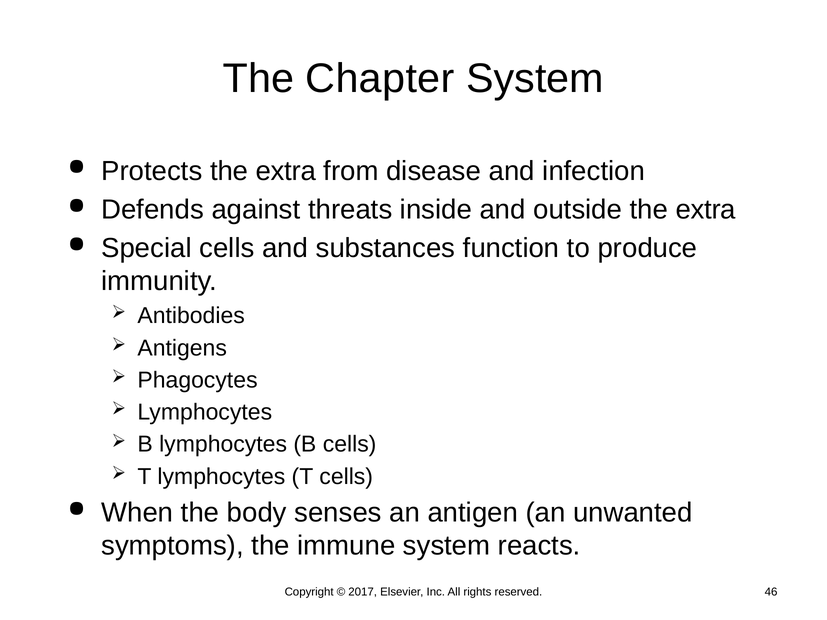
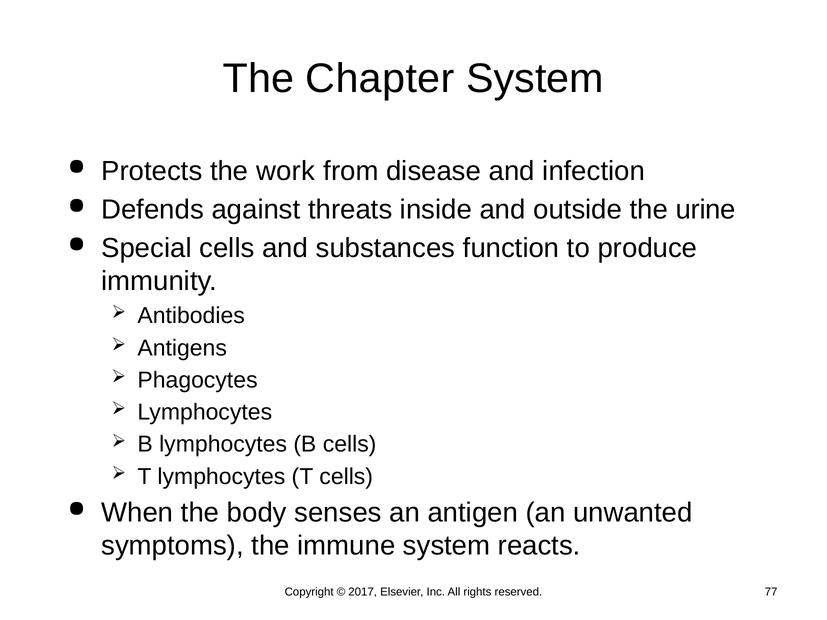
Protects the extra: extra -> work
outside the extra: extra -> urine
46: 46 -> 77
